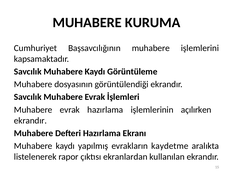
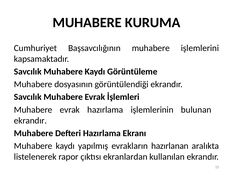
açılırken: açılırken -> bulunan
kaydetme: kaydetme -> hazırlanan
